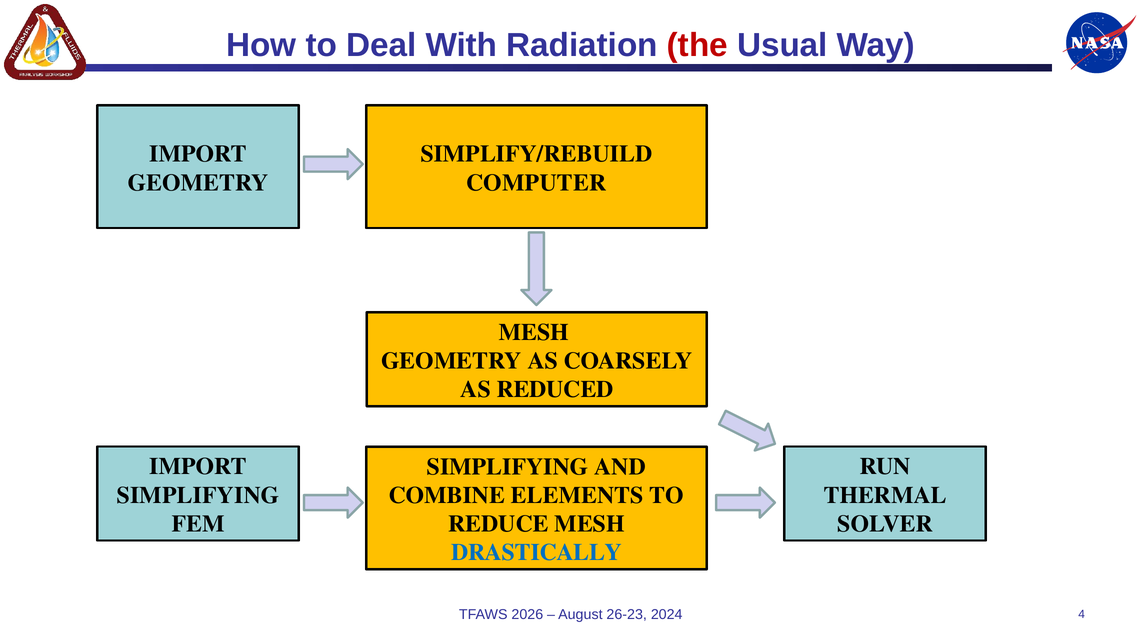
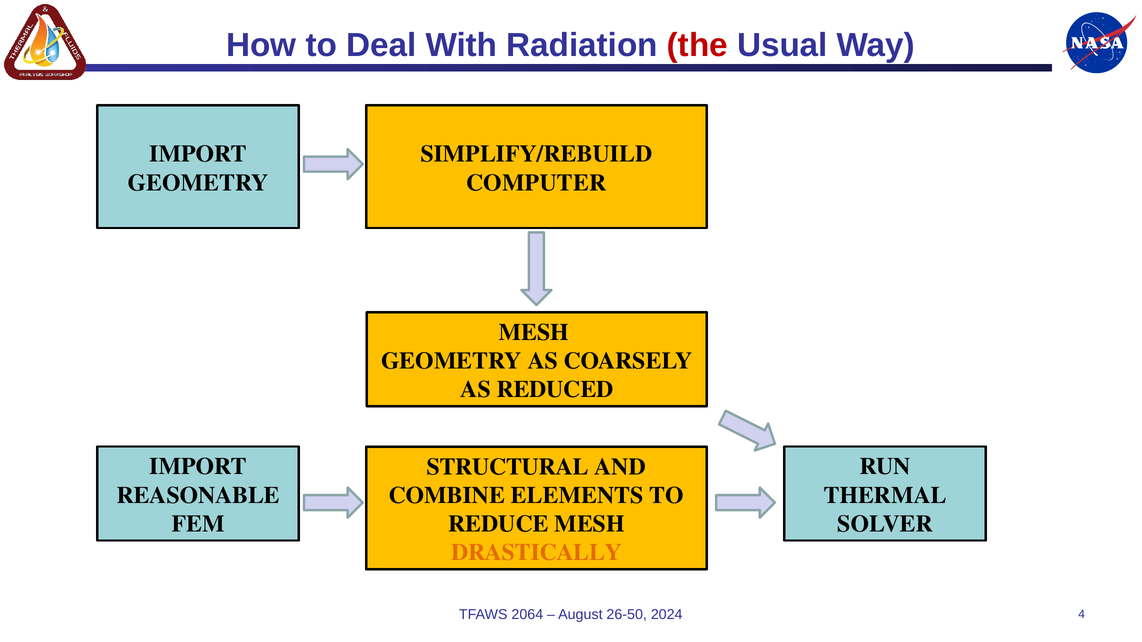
SIMPLIFYING at (508, 467): SIMPLIFYING -> STRUCTURAL
SIMPLIFYING at (198, 495): SIMPLIFYING -> REASONABLE
DRASTICALLY colour: blue -> orange
2026: 2026 -> 2064
26-23: 26-23 -> 26-50
